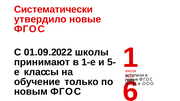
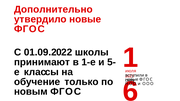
Систематически: Систематически -> Дополнительно
